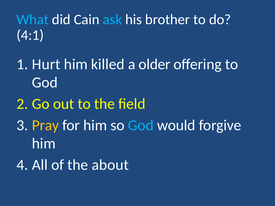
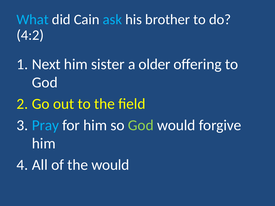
4:1: 4:1 -> 4:2
Hurt: Hurt -> Next
killed: killed -> sister
Pray colour: yellow -> light blue
God at (141, 125) colour: light blue -> light green
the about: about -> would
